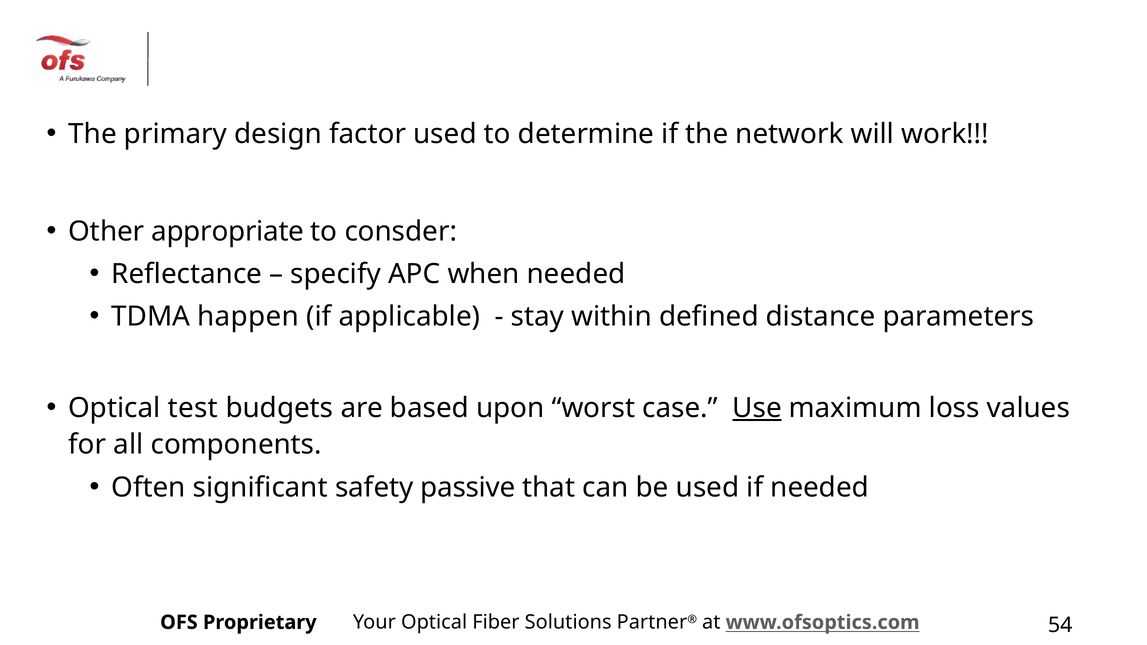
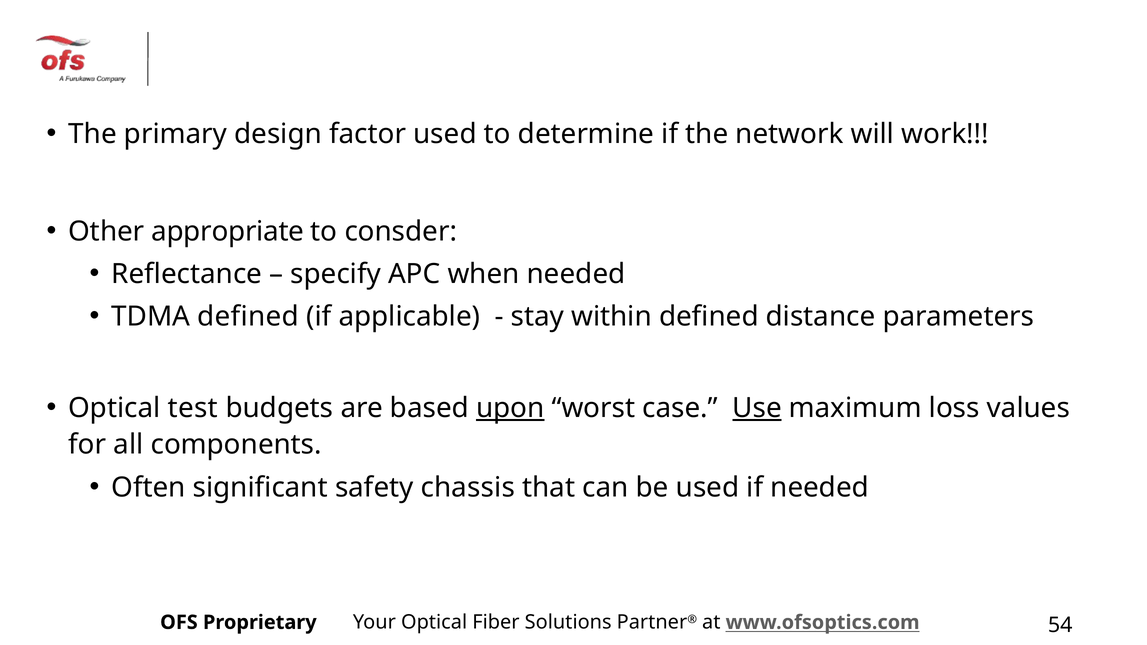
TDMA happen: happen -> defined
upon underline: none -> present
passive: passive -> chassis
